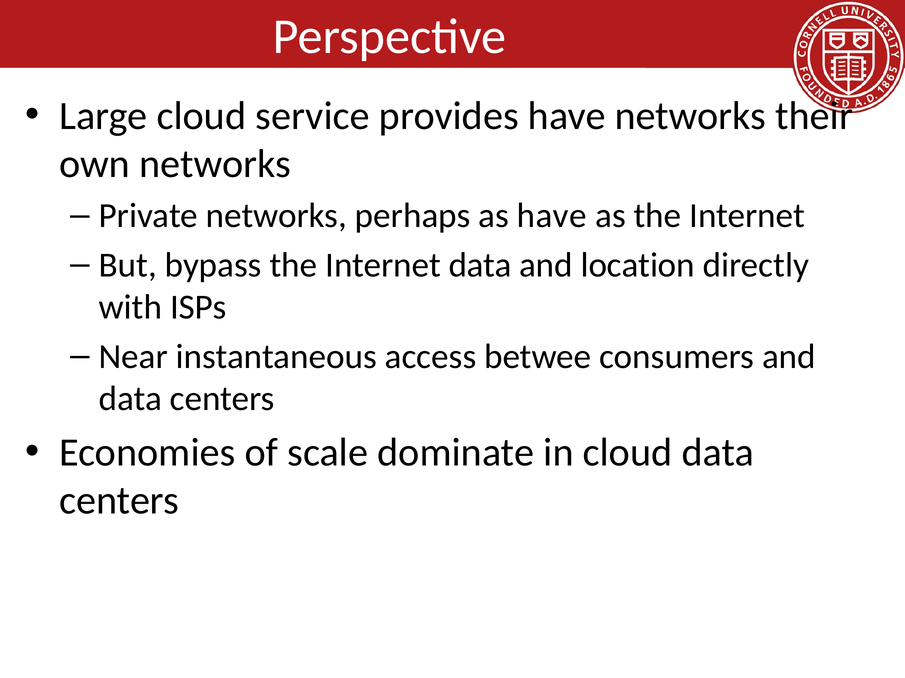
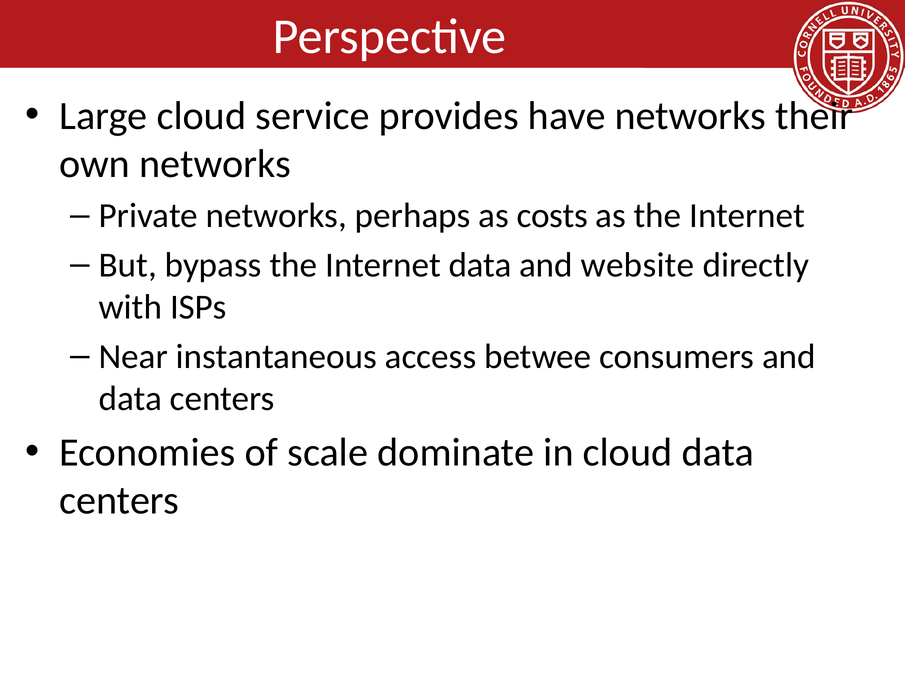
as have: have -> costs
location: location -> website
